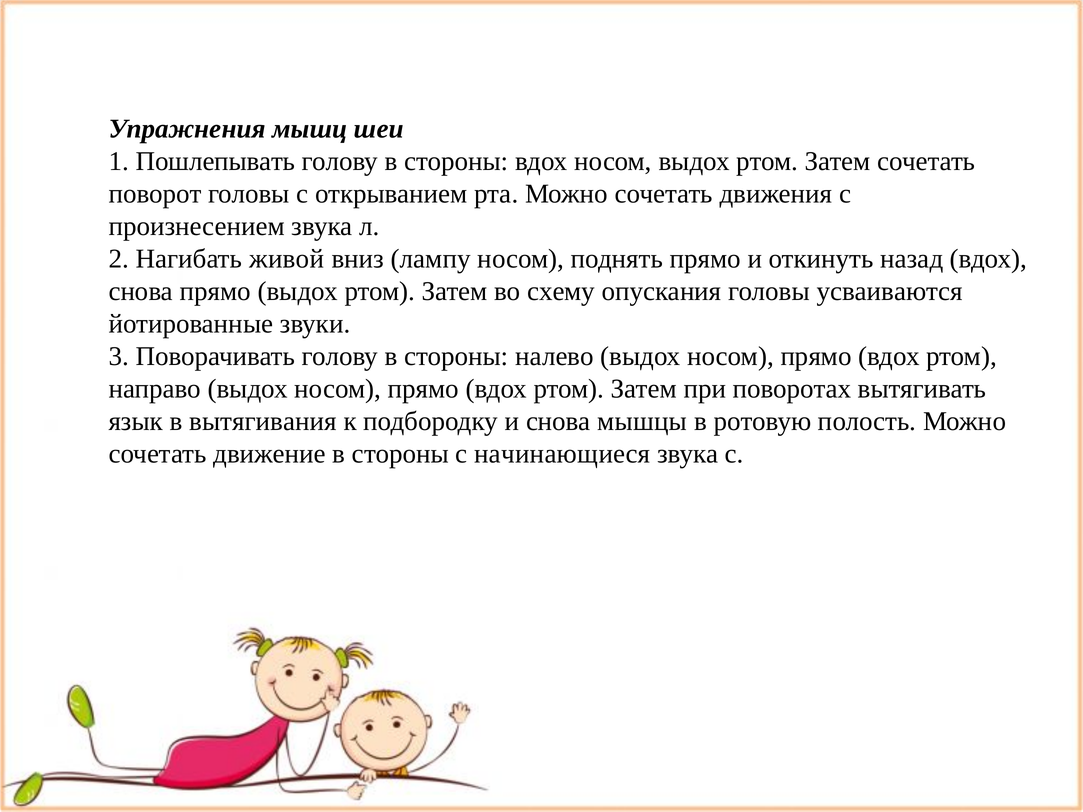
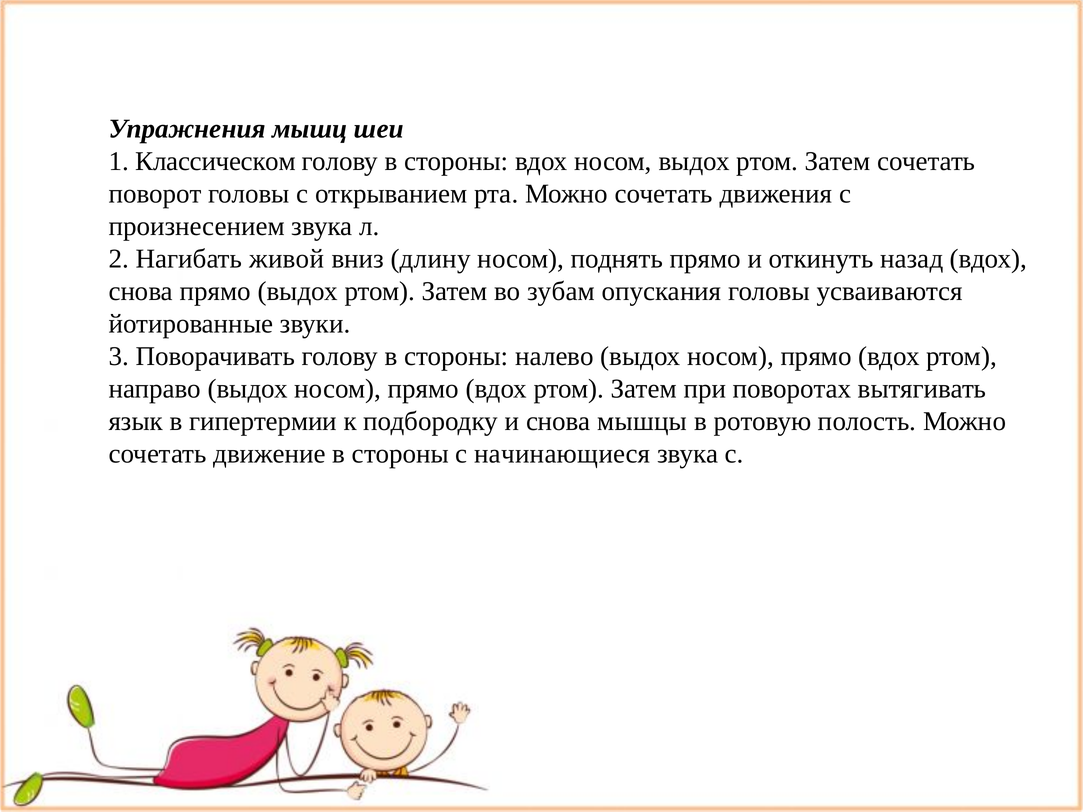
Пошлепывать: Пошлепывать -> Классическом
лампу: лампу -> длину
схему: схему -> зубам
вытягивания: вытягивания -> гипертермии
